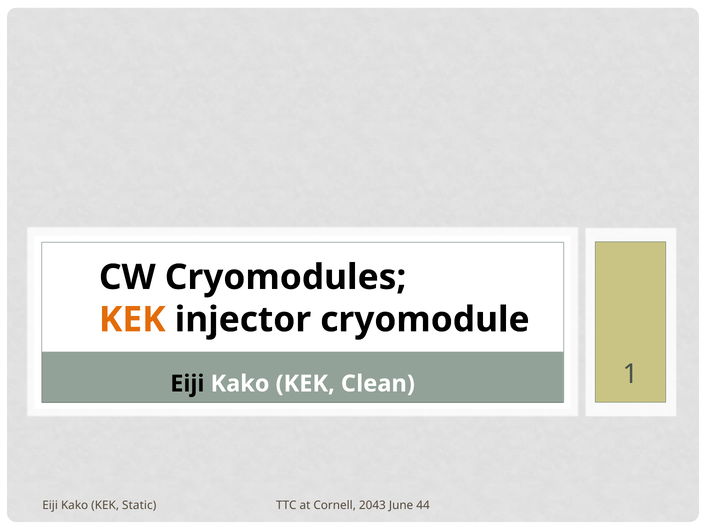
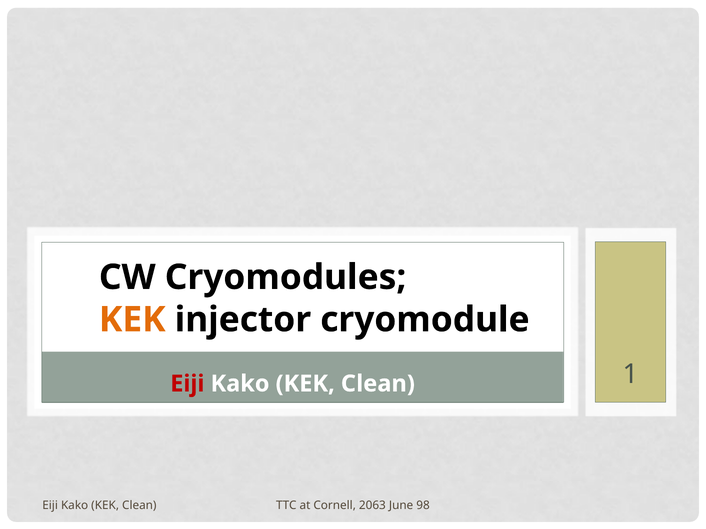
Eiji at (187, 384) colour: black -> red
Static at (139, 506): Static -> Clean
2043: 2043 -> 2063
44: 44 -> 98
